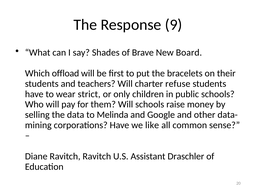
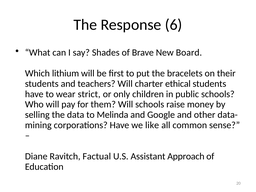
9: 9 -> 6
offload: offload -> lithium
refuse: refuse -> ethical
Ravitch Ravitch: Ravitch -> Factual
Draschler: Draschler -> Approach
